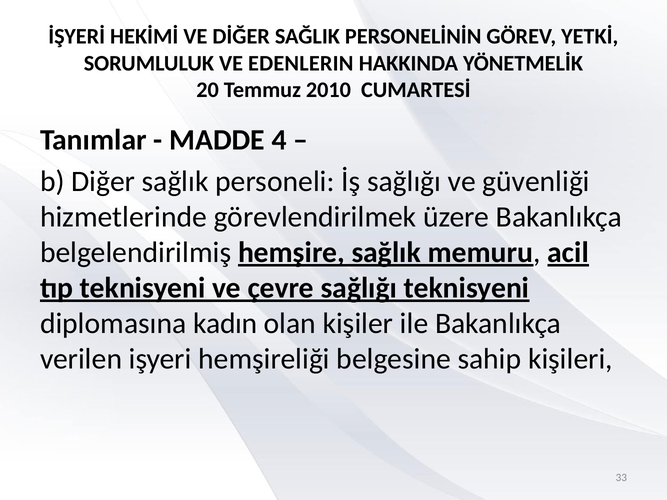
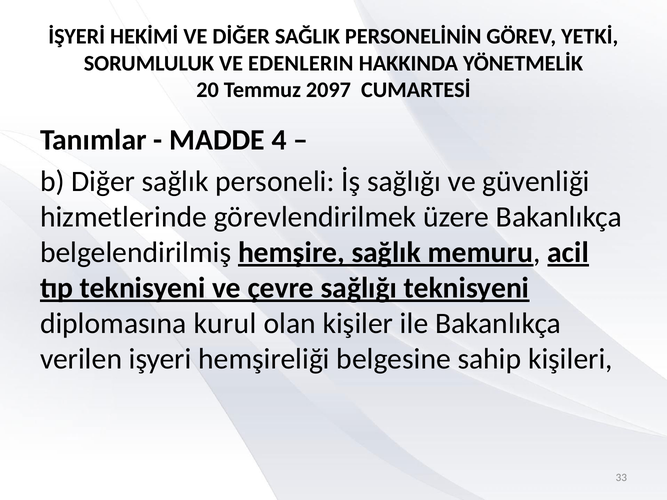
2010: 2010 -> 2097
kadın: kadın -> kurul
